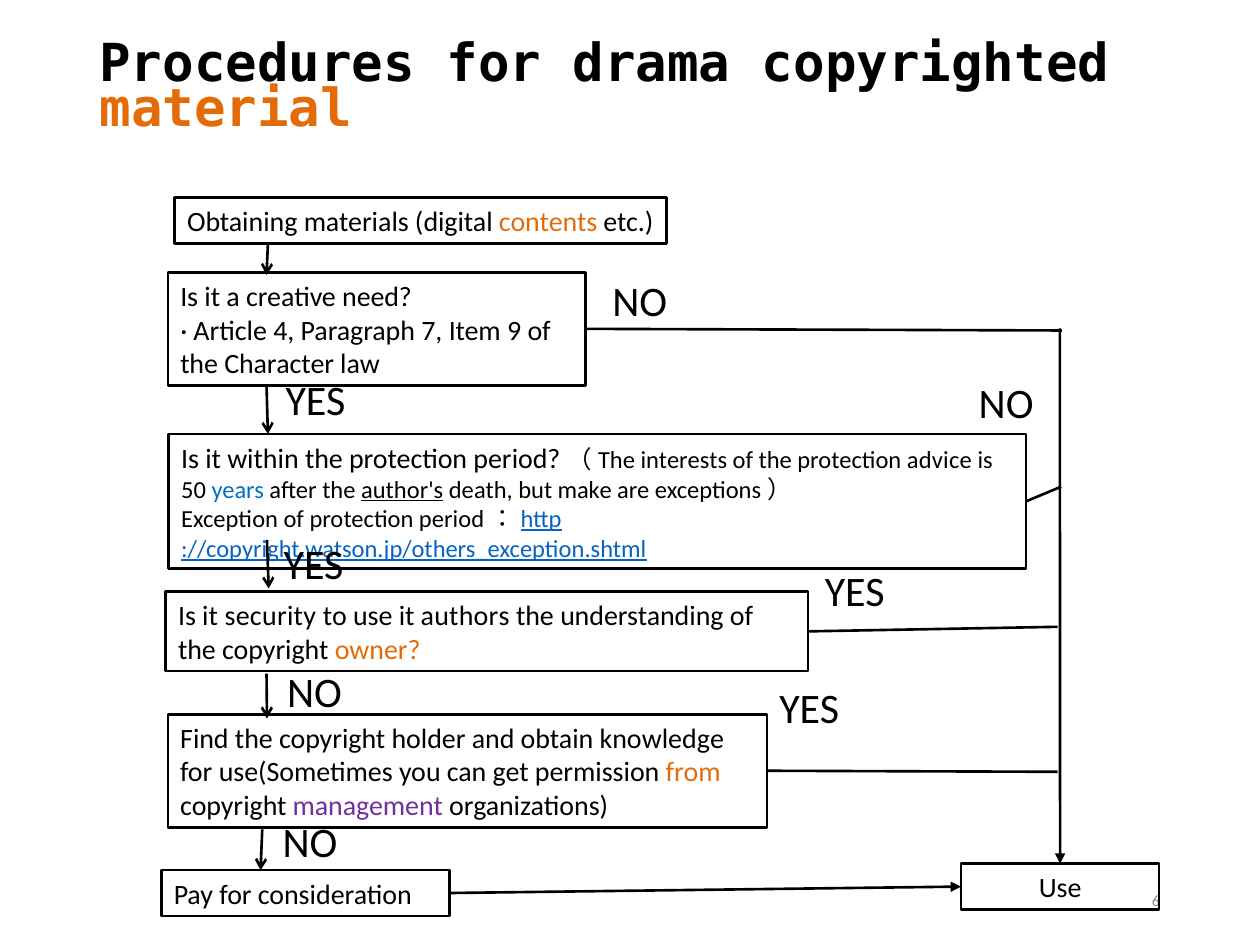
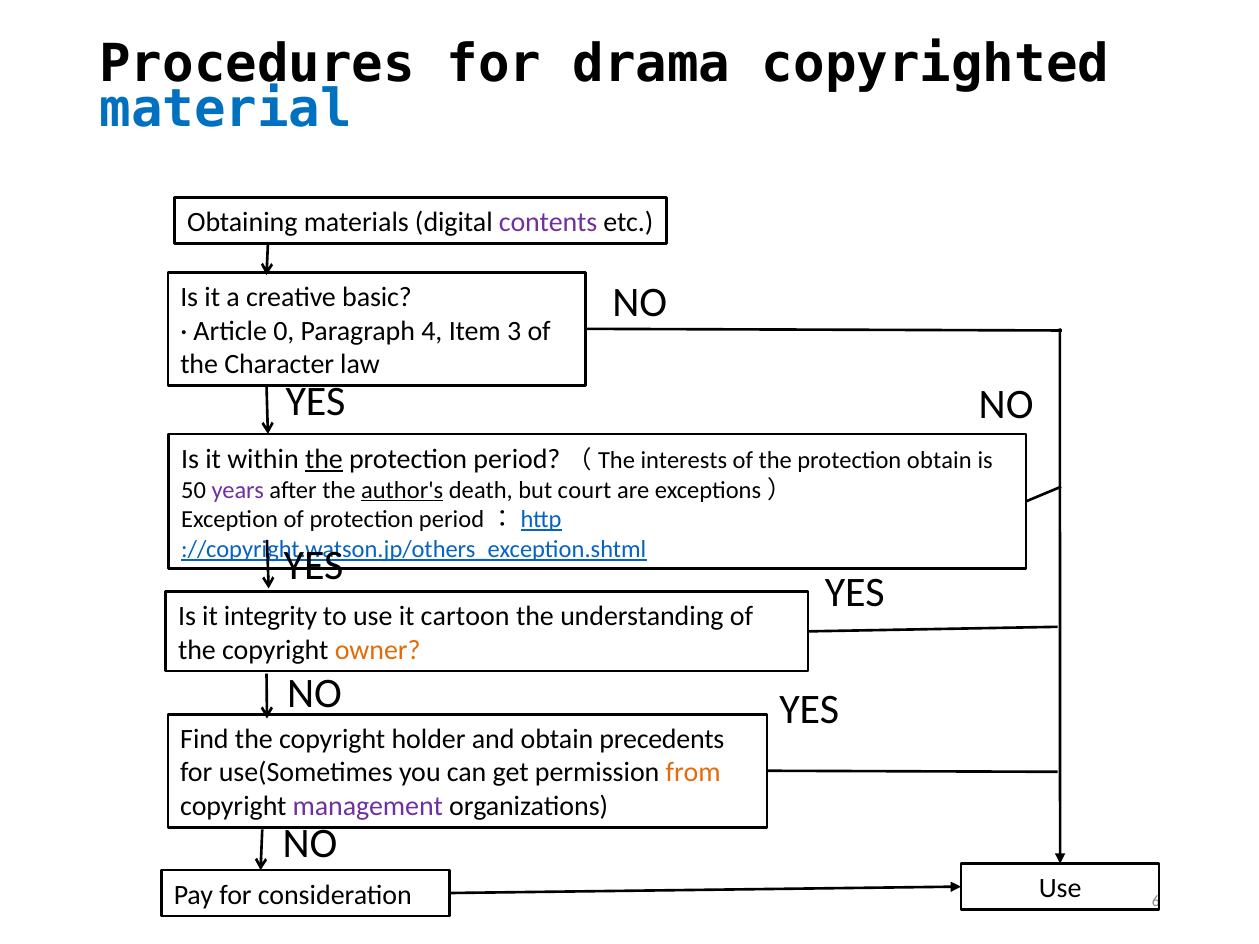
material colour: orange -> blue
contents colour: orange -> purple
need: need -> basic
4: 4 -> 0
7: 7 -> 4
9: 9 -> 3
the at (324, 459) underline: none -> present
protection advice: advice -> obtain
years colour: blue -> purple
make: make -> court
security: security -> integrity
authors: authors -> cartoon
knowledge: knowledge -> precedents
